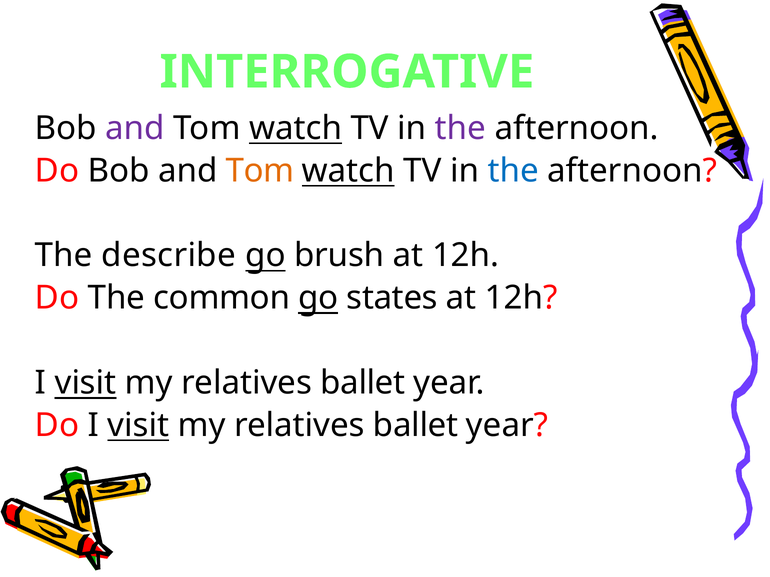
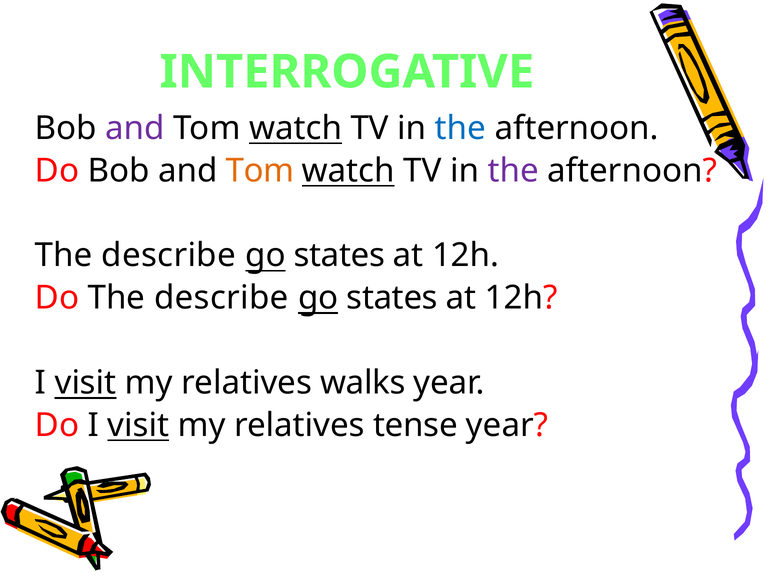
the at (461, 128) colour: purple -> blue
the at (513, 171) colour: blue -> purple
brush at (339, 256): brush -> states
Do The common: common -> describe
ballet at (363, 383): ballet -> walks
ballet at (416, 426): ballet -> tense
